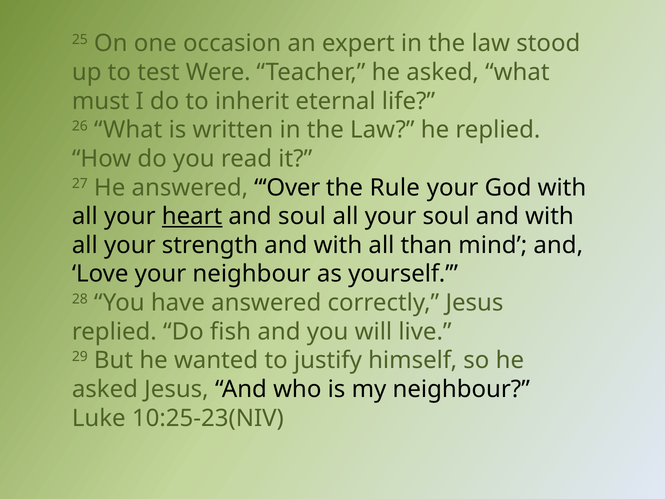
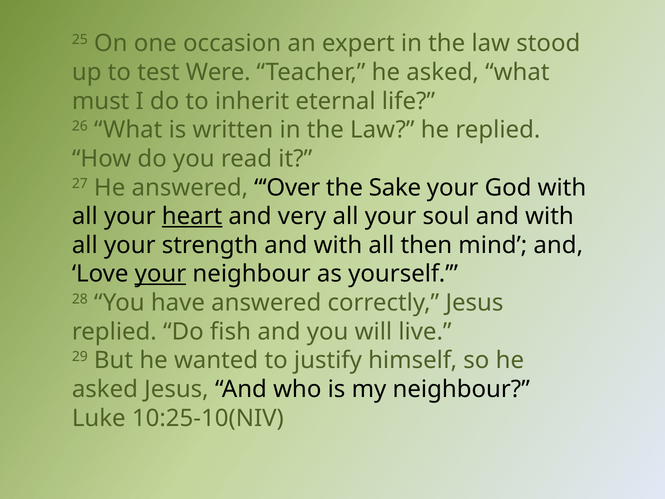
Rule: Rule -> Sake
and soul: soul -> very
than: than -> then
your at (160, 274) underline: none -> present
10:25-23(NIV: 10:25-23(NIV -> 10:25-10(NIV
